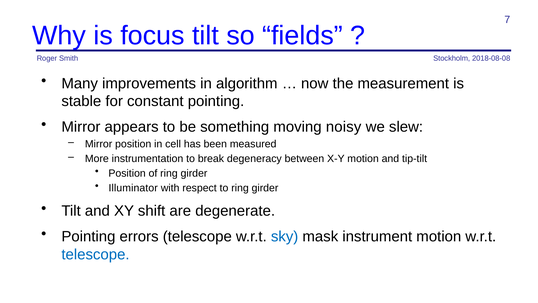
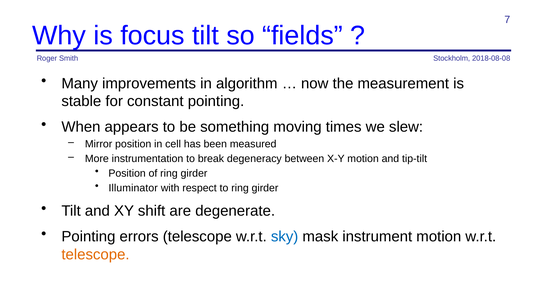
Mirror at (81, 127): Mirror -> When
noisy: noisy -> times
telescope at (95, 254) colour: blue -> orange
